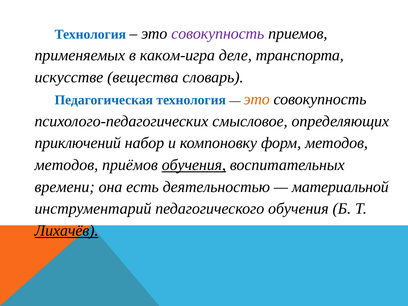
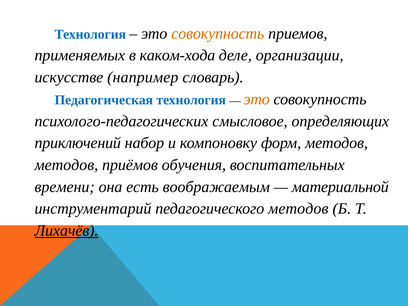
совокупность at (218, 34) colour: purple -> orange
каком-игра: каком-игра -> каком-хода
транспорта: транспорта -> организации
вещества: вещества -> например
обучения at (194, 165) underline: present -> none
деятельностью: деятельностью -> воображаемым
педагогического обучения: обучения -> методов
